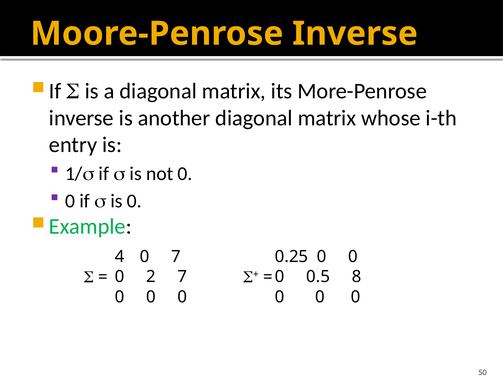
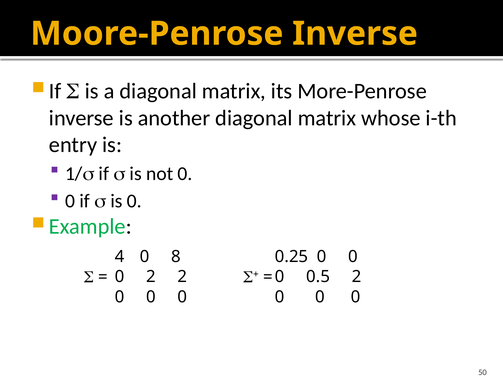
0 7: 7 -> 8
2 7: 7 -> 2
0.5 8: 8 -> 2
